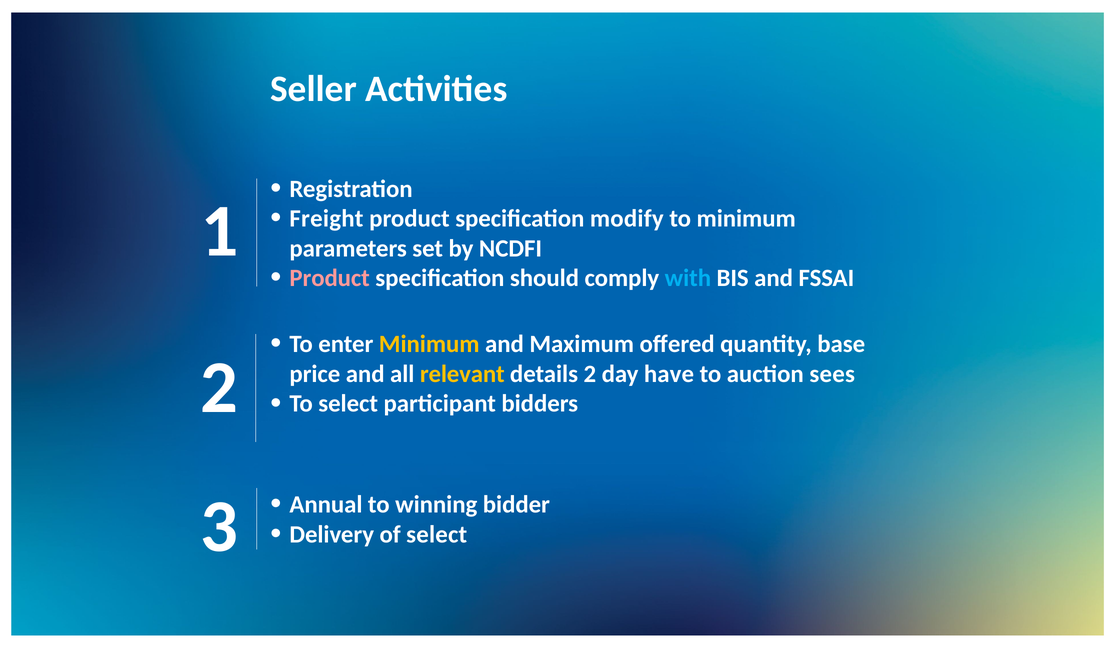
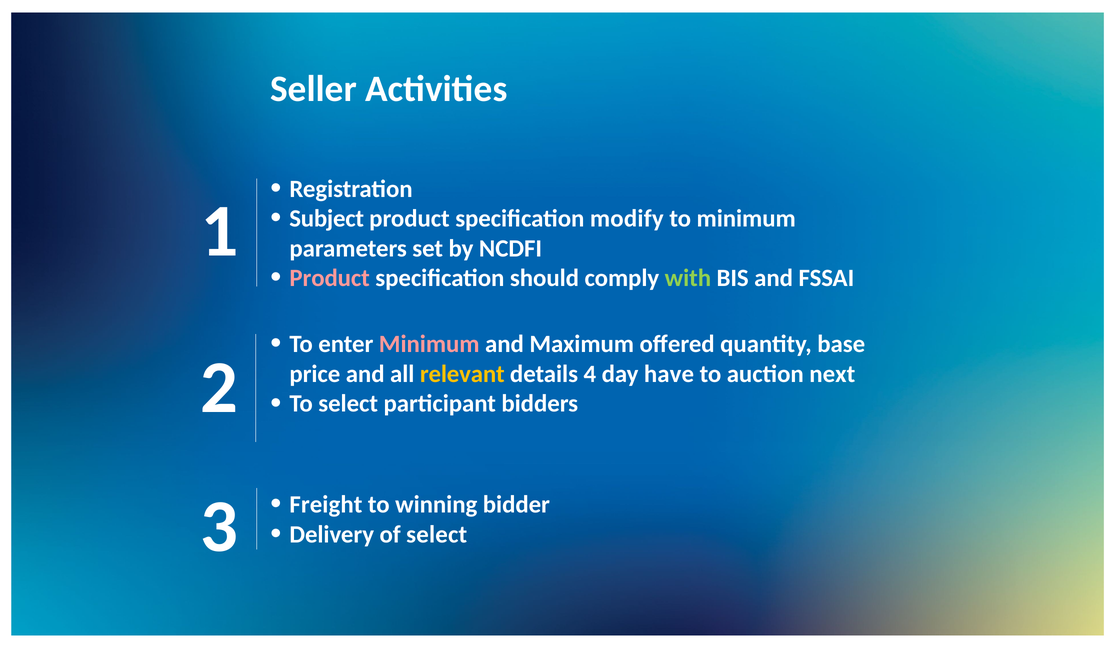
Freight: Freight -> Subject
with colour: light blue -> light green
Minimum at (429, 344) colour: yellow -> pink
details 2: 2 -> 4
sees: sees -> next
Annual: Annual -> Freight
